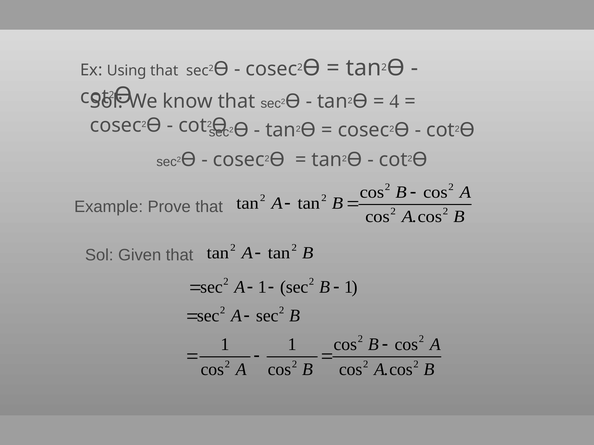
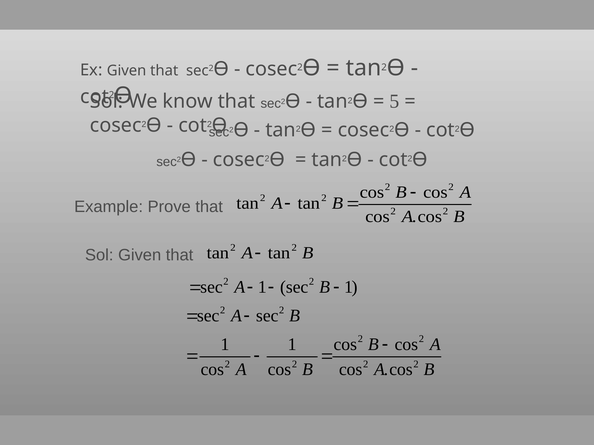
Ex Using: Using -> Given
4: 4 -> 5
